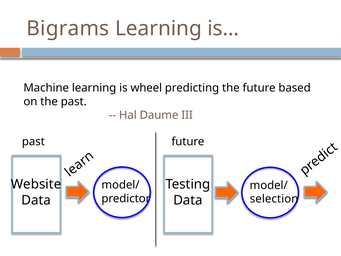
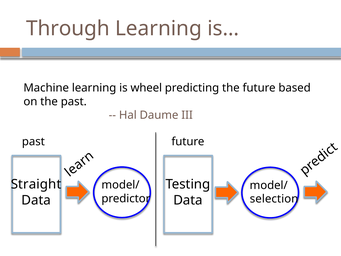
Bigrams: Bigrams -> Through
Website: Website -> Straight
